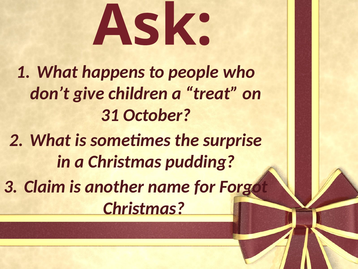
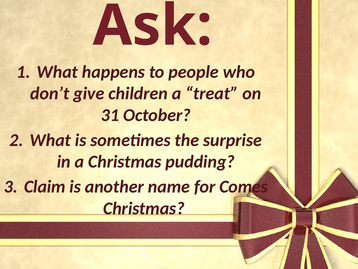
Forgot: Forgot -> Comes
